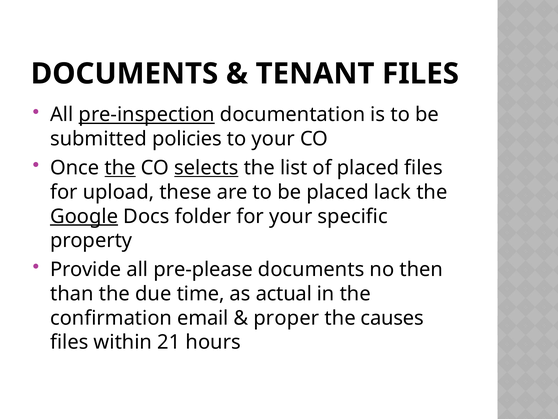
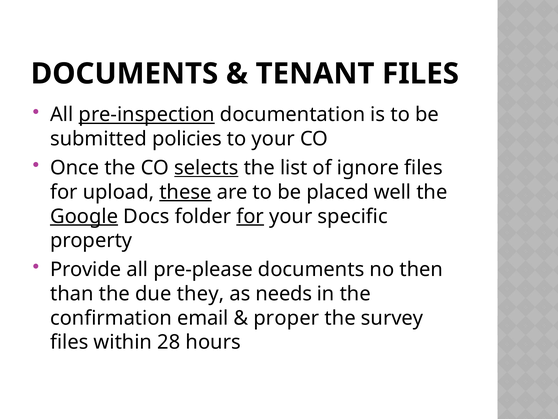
the at (120, 168) underline: present -> none
of placed: placed -> ignore
these underline: none -> present
lack: lack -> well
for at (250, 216) underline: none -> present
time: time -> they
actual: actual -> needs
causes: causes -> survey
21: 21 -> 28
